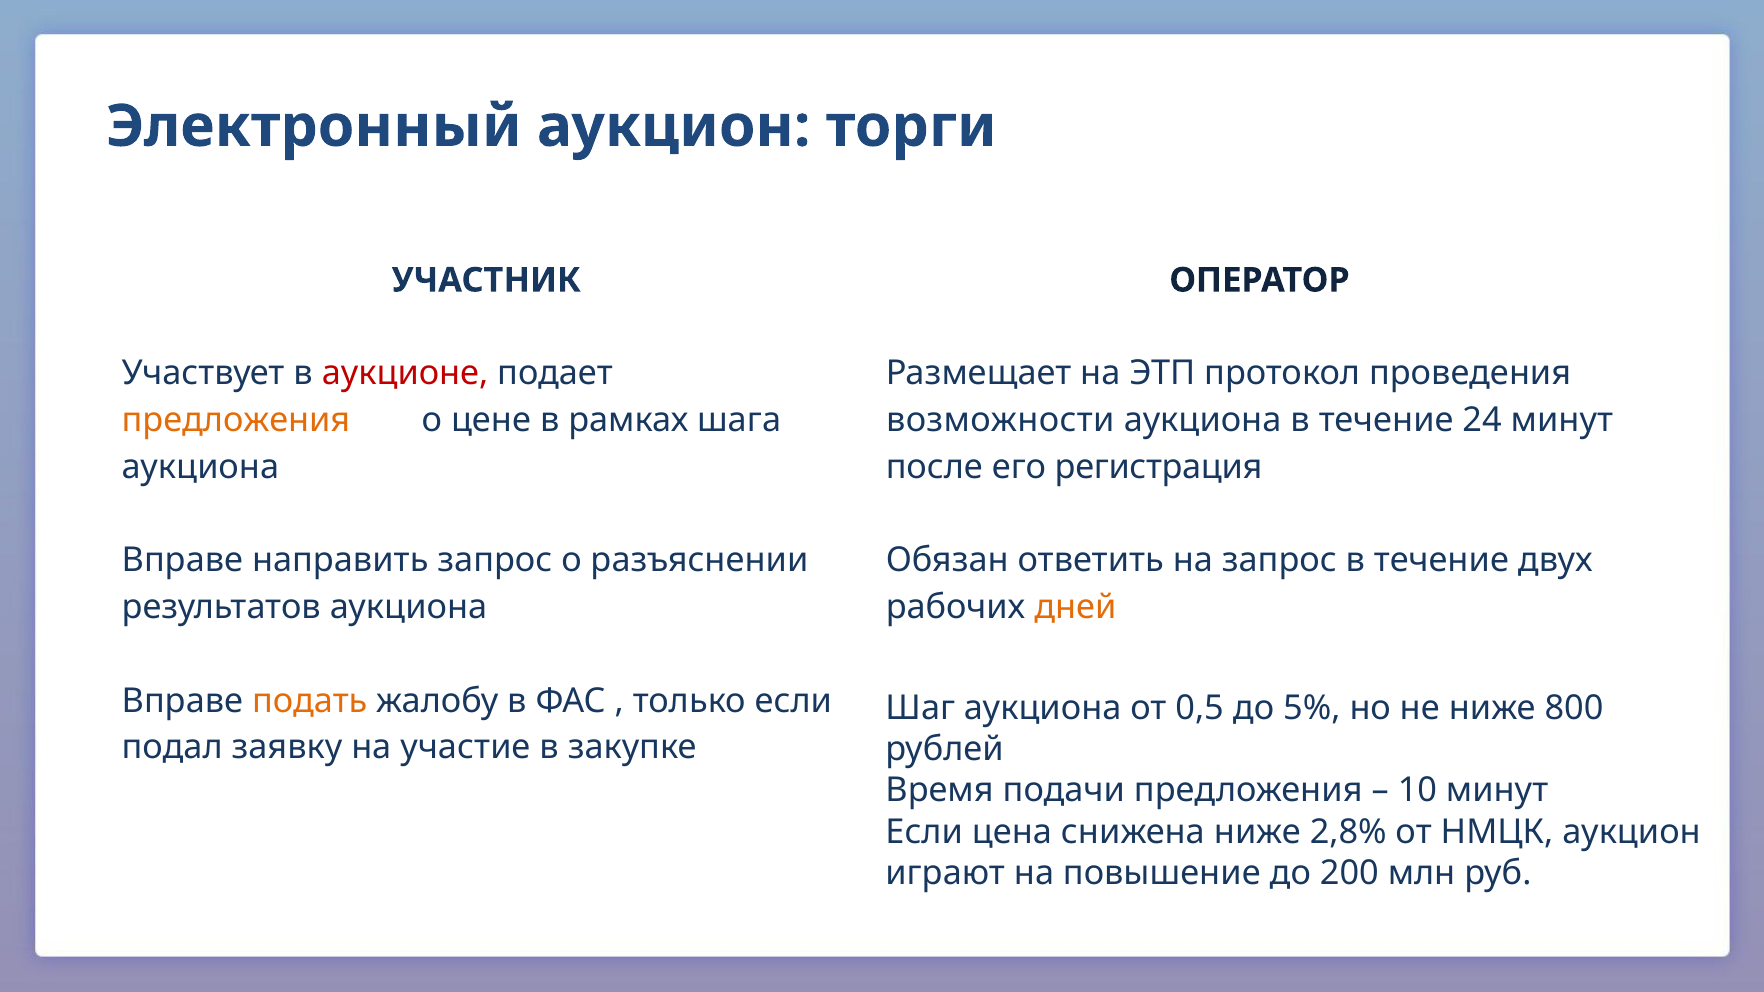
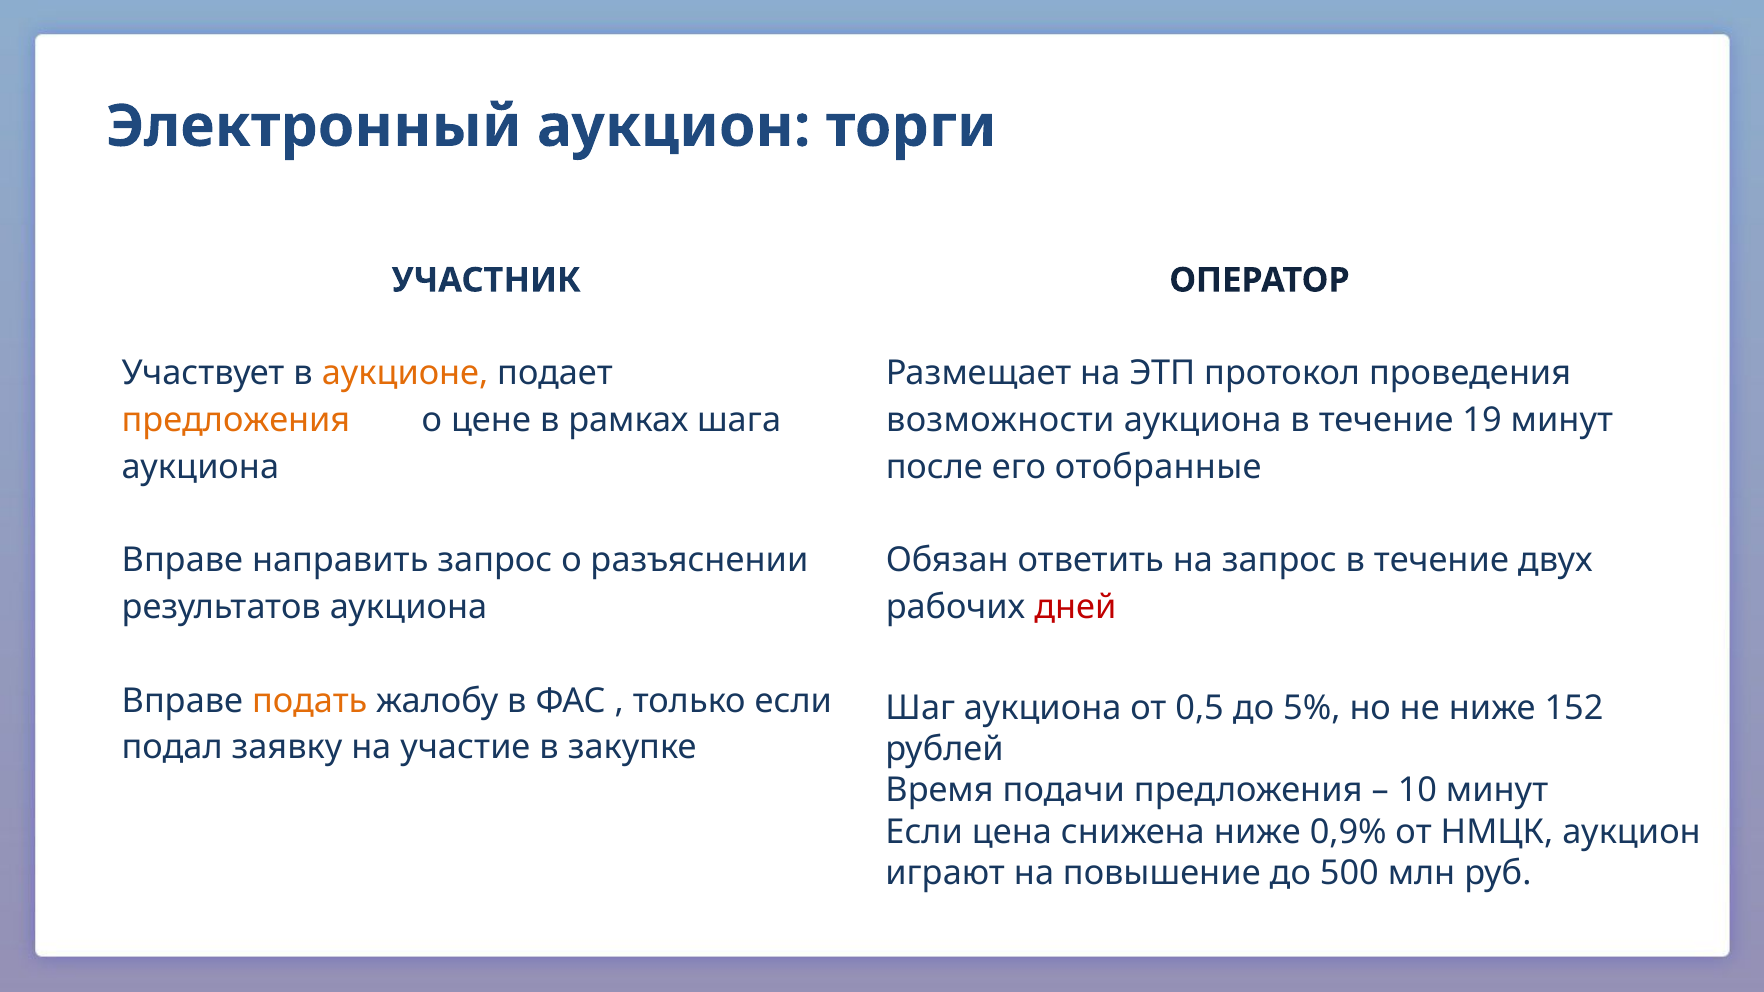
аукционе colour: red -> orange
24: 24 -> 19
регистрация: регистрация -> отобранные
дней colour: orange -> red
800: 800 -> 152
2,8%: 2,8% -> 0,9%
200: 200 -> 500
